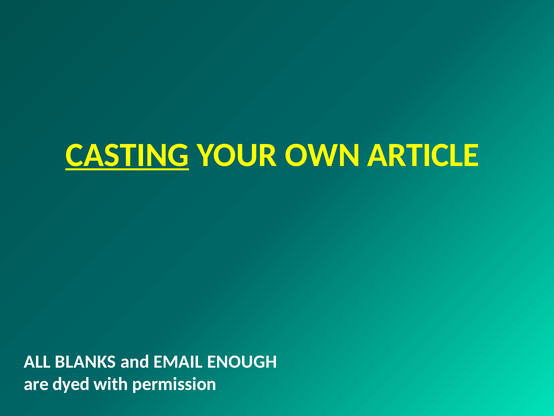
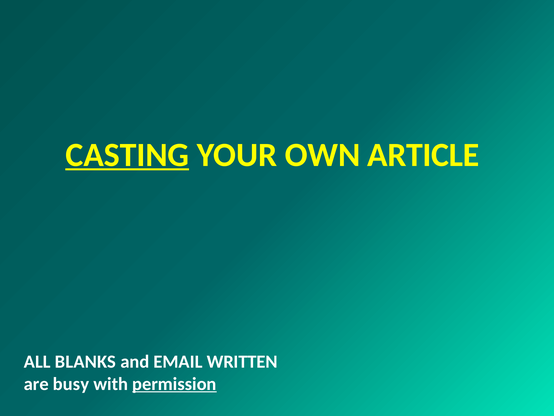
ENOUGH: ENOUGH -> WRITTEN
dyed: dyed -> busy
permission underline: none -> present
